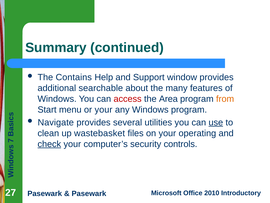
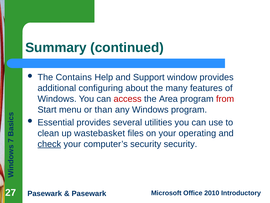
searchable: searchable -> configuring
from colour: orange -> red
or your: your -> than
Navigate: Navigate -> Essential
use underline: present -> none
security controls: controls -> security
